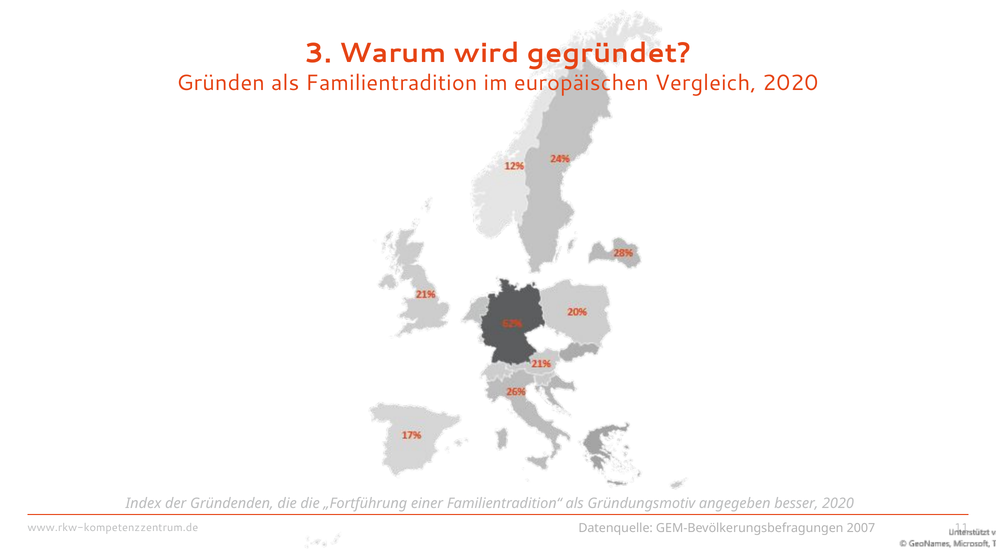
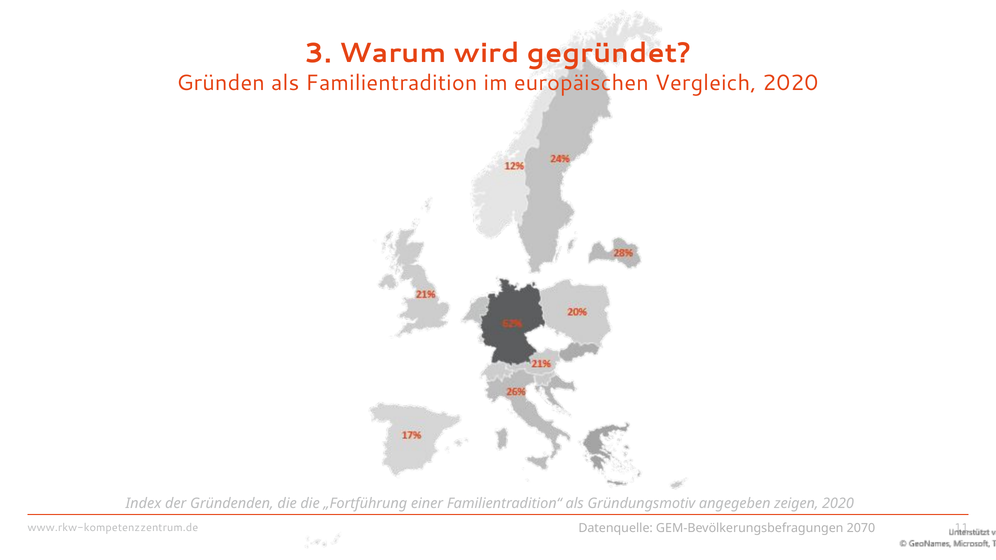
besser: besser -> zeigen
2007: 2007 -> 2070
